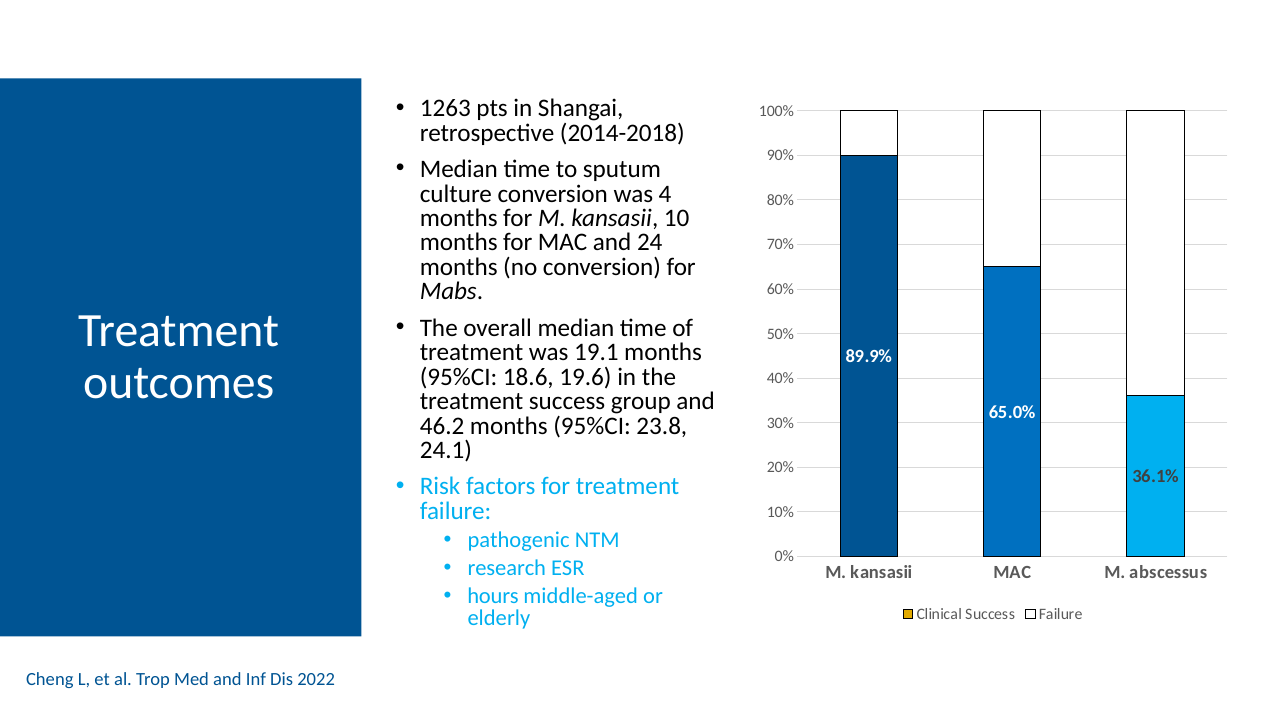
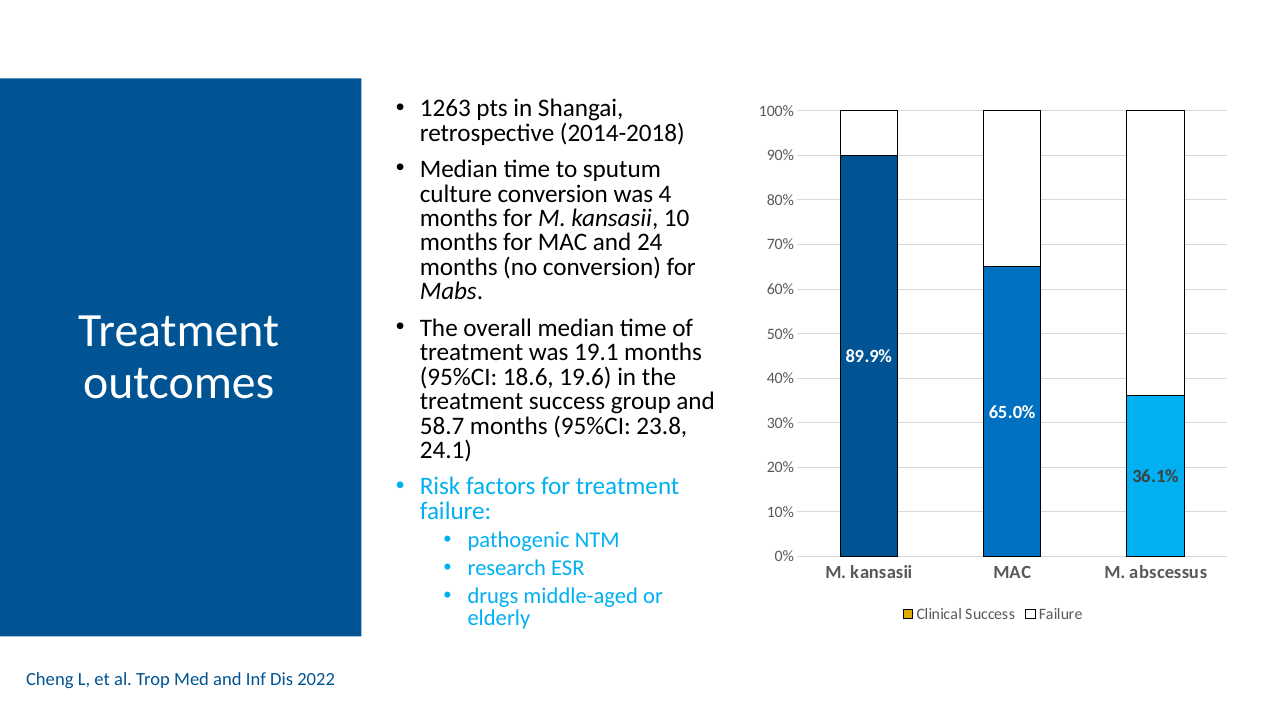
46.2: 46.2 -> 58.7
hours: hours -> drugs
